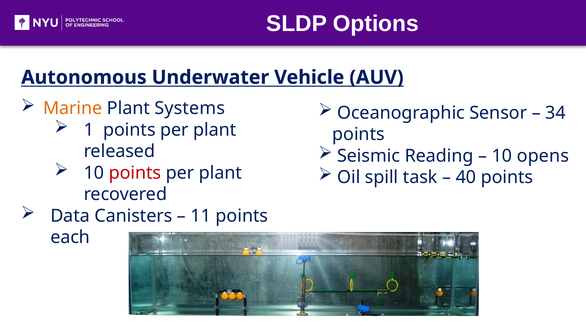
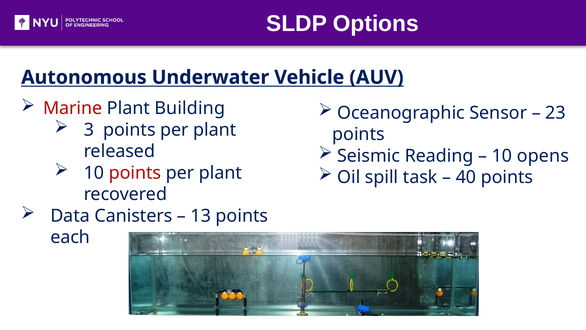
Marine colour: orange -> red
Systems: Systems -> Building
34: 34 -> 23
1: 1 -> 3
11: 11 -> 13
